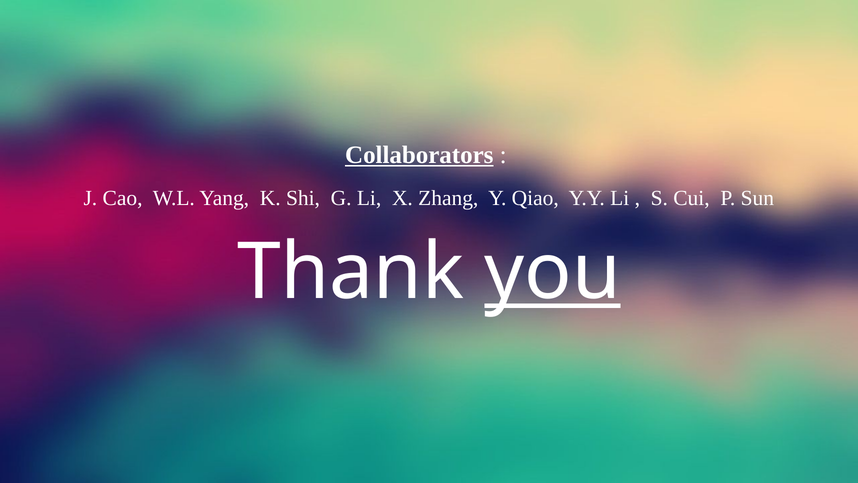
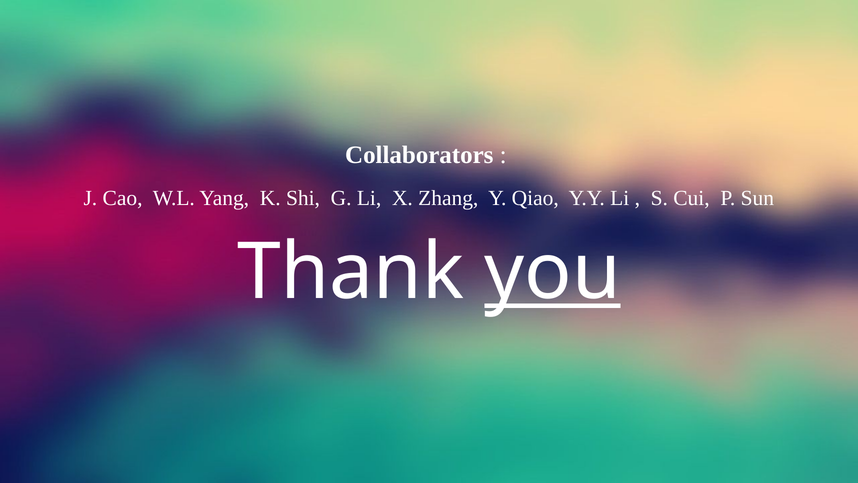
Collaborators underline: present -> none
